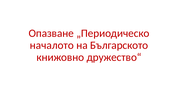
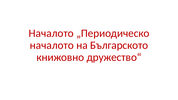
Опазване at (51, 33): Опазване -> Началото
